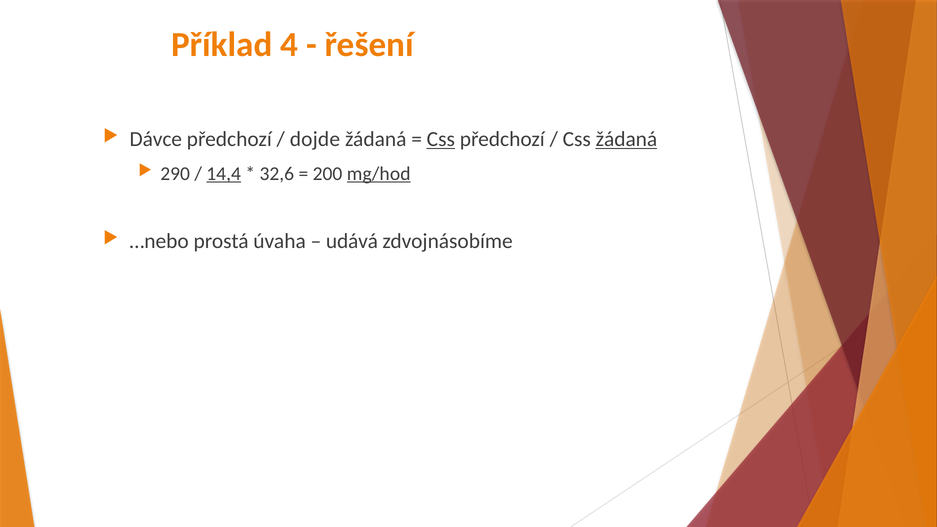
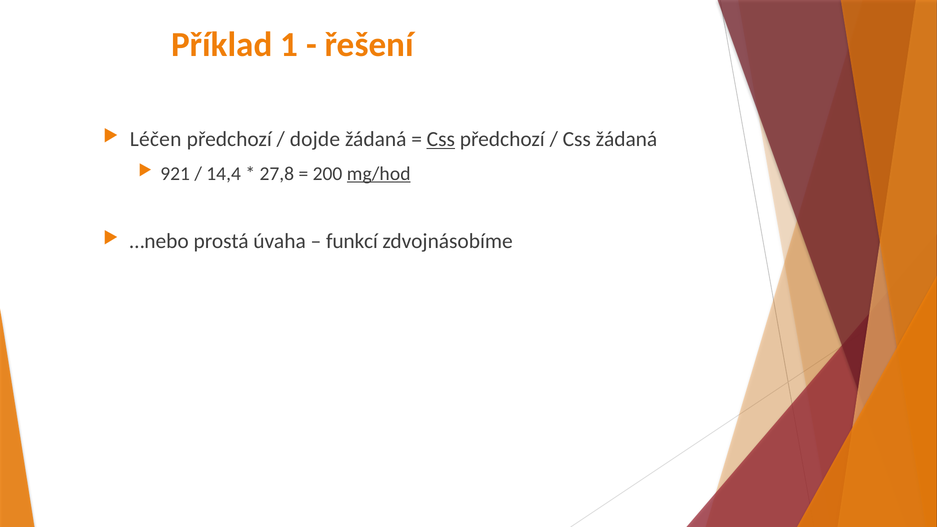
4: 4 -> 1
Dávce: Dávce -> Léčen
žádaná at (626, 139) underline: present -> none
290: 290 -> 921
14,4 underline: present -> none
32,6: 32,6 -> 27,8
udává: udává -> funkcí
